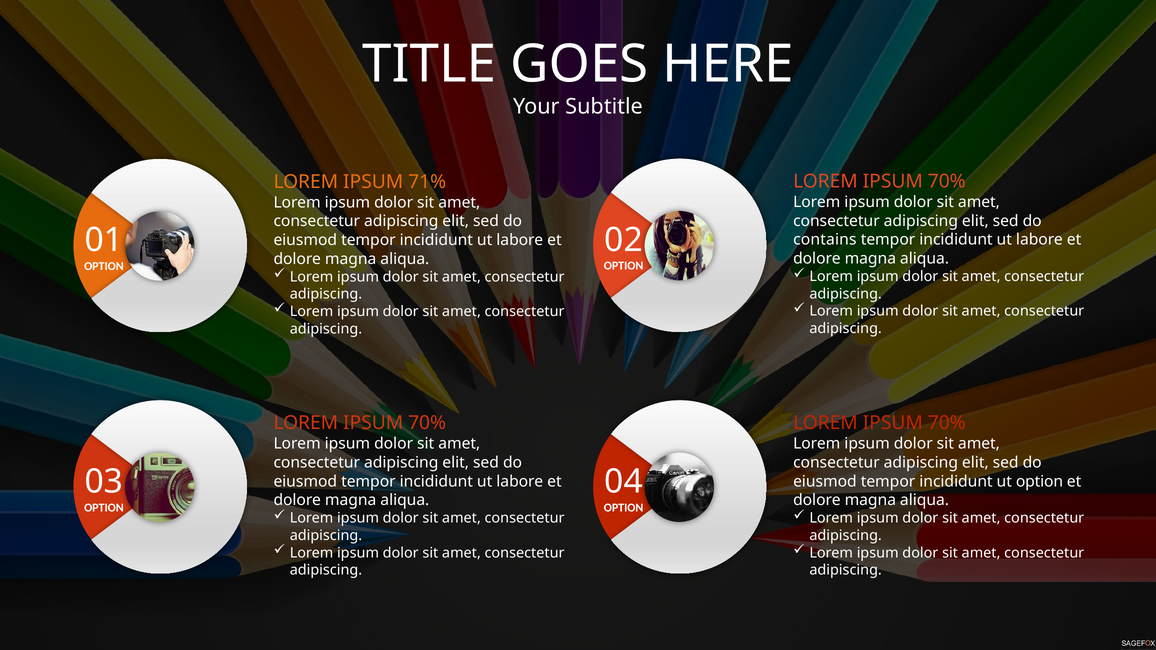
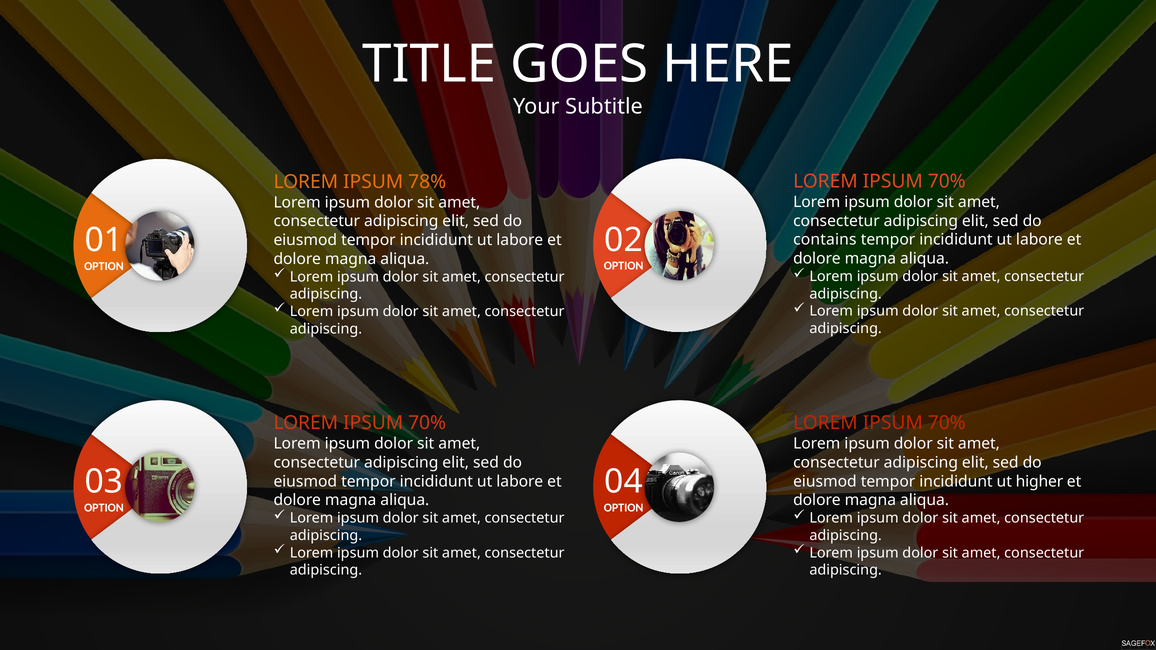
71%: 71% -> 78%
ut option: option -> higher
